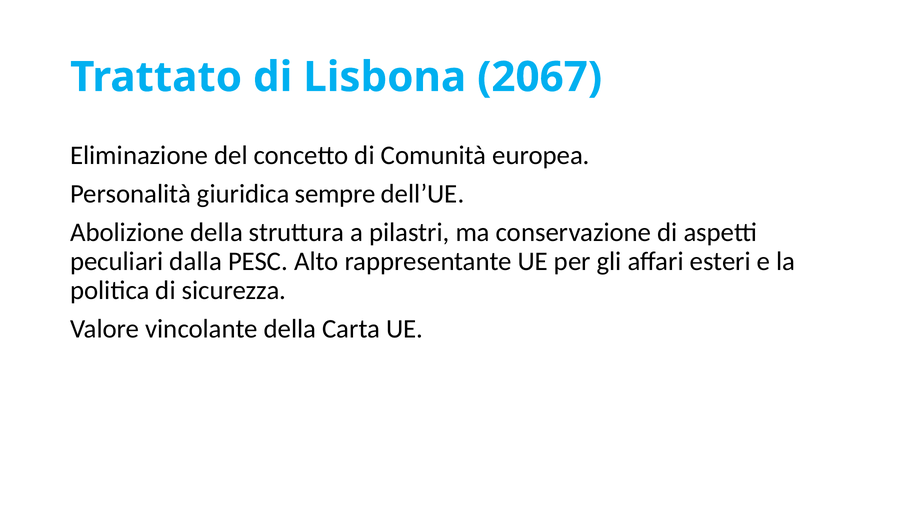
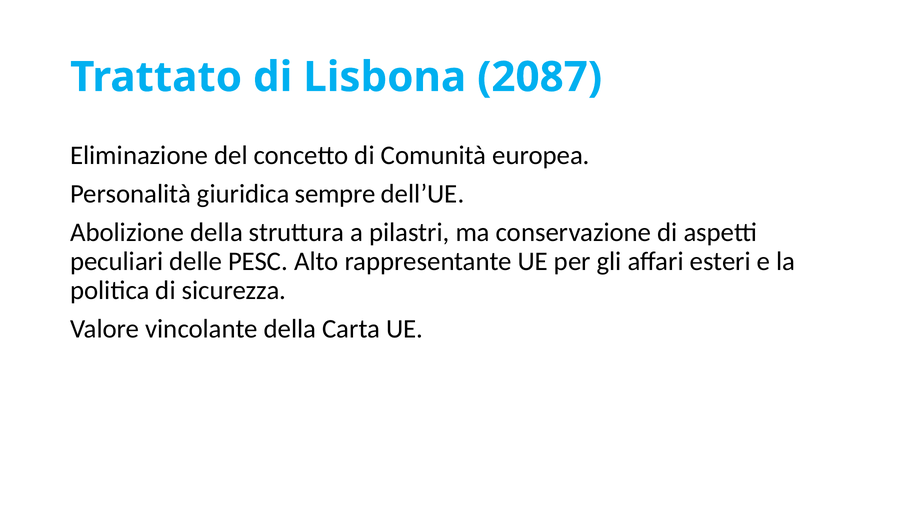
2067: 2067 -> 2087
dalla: dalla -> delle
